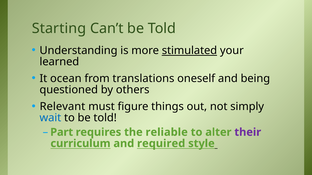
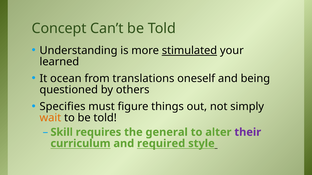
Starting: Starting -> Concept
Relevant: Relevant -> Specifies
wait colour: blue -> orange
Part: Part -> Skill
reliable: reliable -> general
